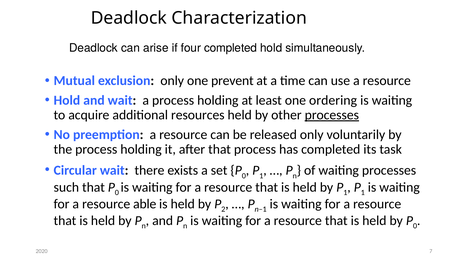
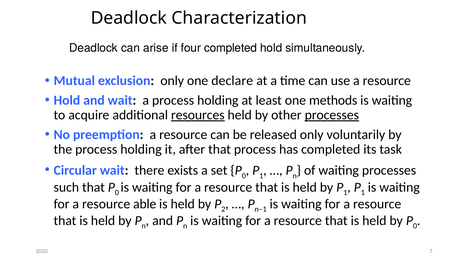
prevent: prevent -> declare
ordering: ordering -> methods
resources underline: none -> present
